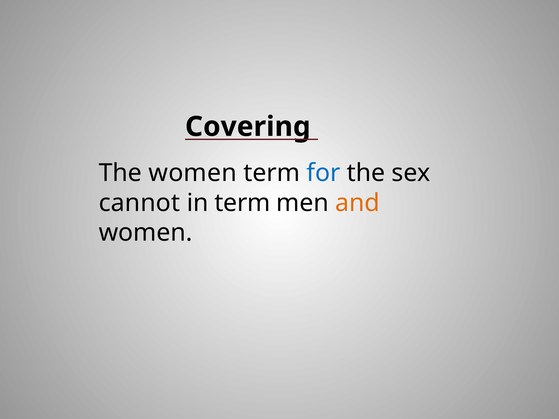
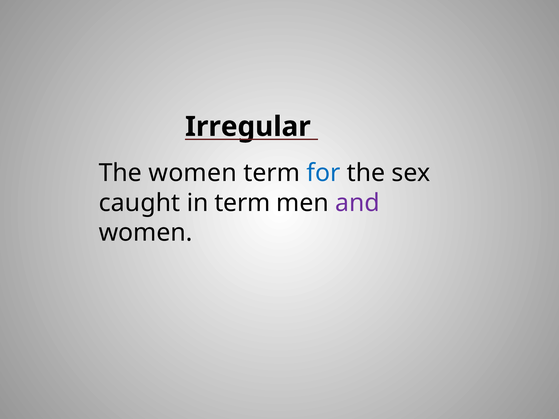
Covering: Covering -> Irregular
cannot: cannot -> caught
and colour: orange -> purple
